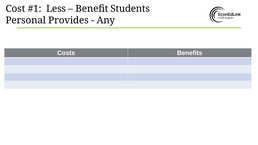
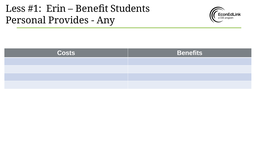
Cost: Cost -> Less
Less: Less -> Erin
